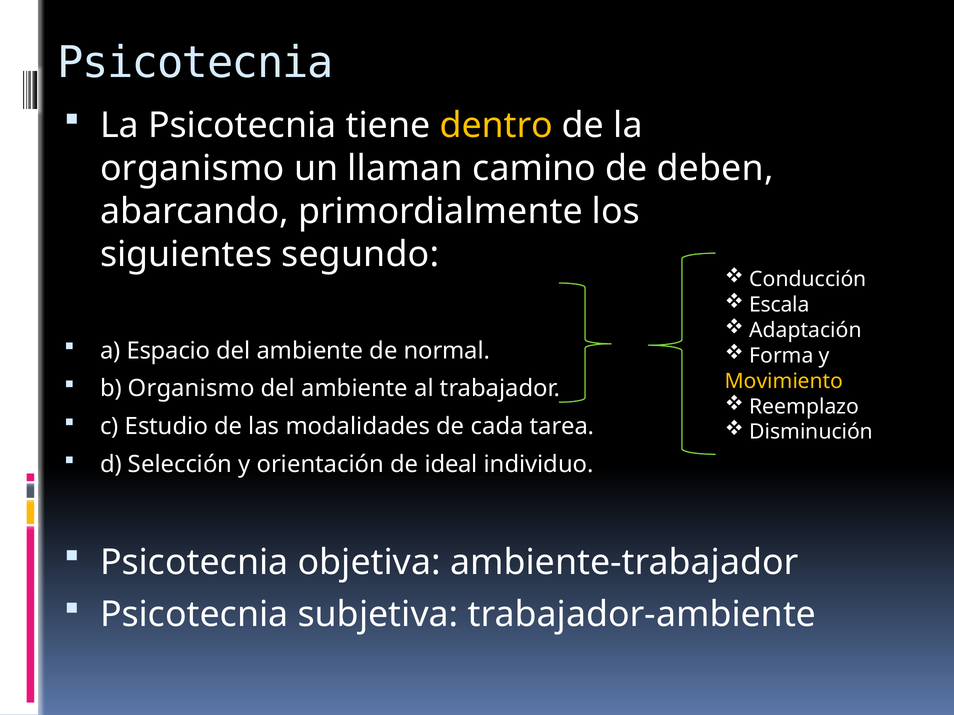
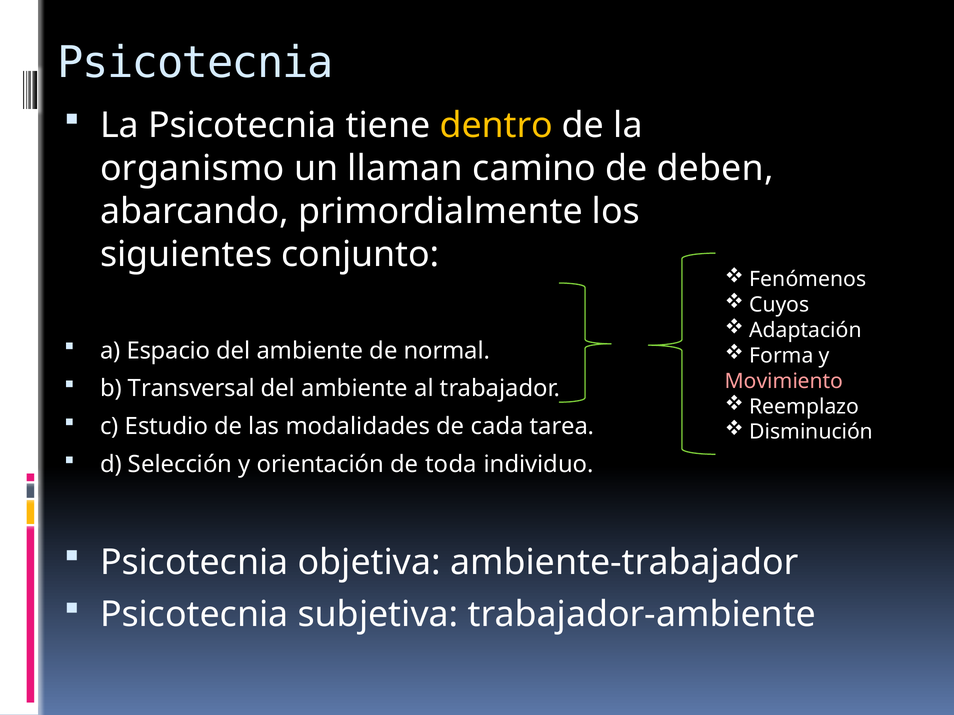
segundo: segundo -> conjunto
Conducción: Conducción -> Fenómenos
Escala: Escala -> Cuyos
Movimiento colour: yellow -> pink
b Organismo: Organismo -> Transversal
ideal: ideal -> toda
